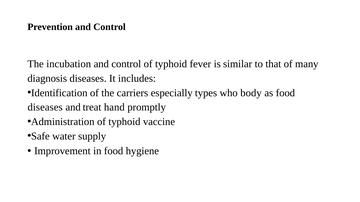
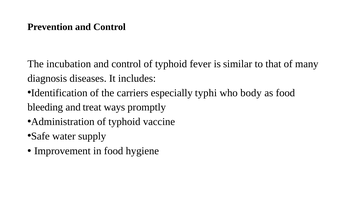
types: types -> typhi
diseases at (45, 108): diseases -> bleeding
hand: hand -> ways
